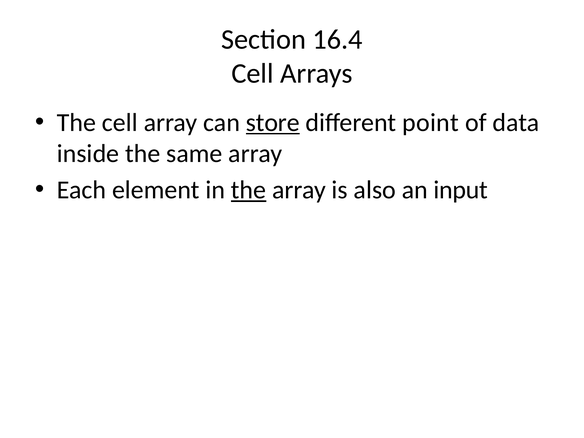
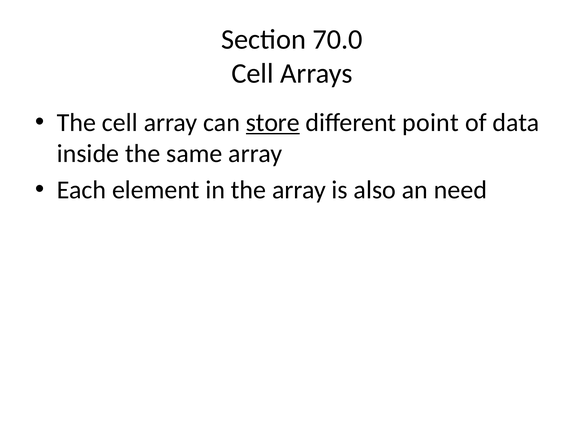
16.4: 16.4 -> 70.0
the at (249, 190) underline: present -> none
input: input -> need
